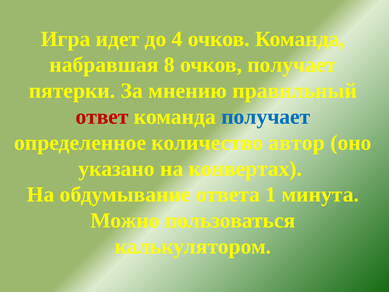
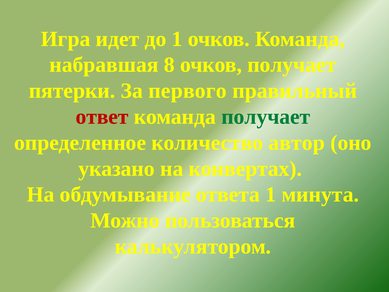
до 4: 4 -> 1
мнению: мнению -> первого
получает at (266, 117) colour: blue -> green
